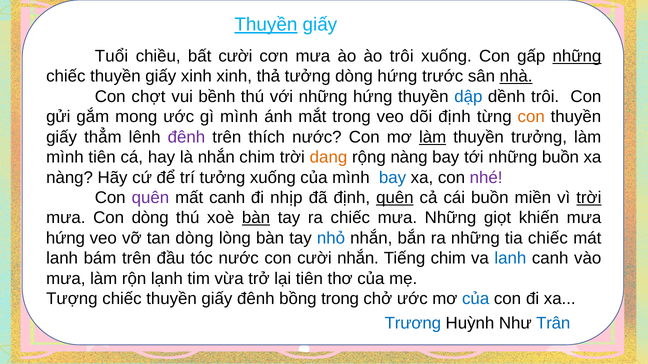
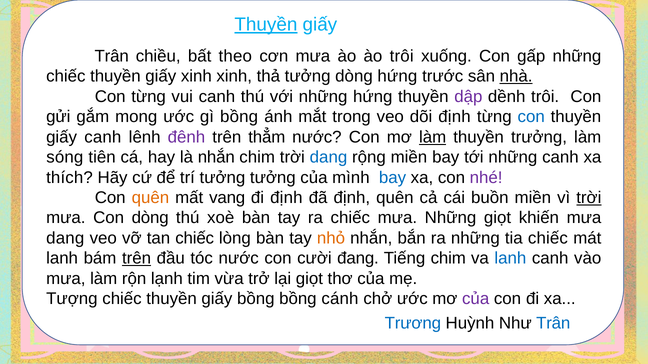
Tuổi at (112, 56): Tuổi -> Trân
bất cười: cười -> theo
những at (577, 56) underline: present -> none
Con chợt: chợt -> từng
vui bềnh: bềnh -> canh
dập colour: blue -> purple
gì mình: mình -> bồng
con at (531, 117) colour: orange -> blue
giấy thẳm: thẳm -> canh
thích: thích -> thẳm
mình at (65, 157): mình -> sóng
dang at (329, 157) colour: orange -> blue
rộng nàng: nàng -> miền
những buồn: buồn -> canh
nàng at (70, 178): nàng -> thích
tưởng xuống: xuống -> tưởng
quên at (150, 198) colour: purple -> orange
mất canh: canh -> vang
đi nhịp: nhịp -> định
quên at (395, 198) underline: present -> none
bàn at (256, 218) underline: present -> none
hứng at (65, 238): hứng -> dang
tan dòng: dòng -> chiếc
nhỏ colour: blue -> orange
trên at (137, 259) underline: none -> present
cười nhắn: nhắn -> đang
lại tiên: tiên -> giọt
giấy đênh: đênh -> bồng
bồng trong: trong -> cánh
của at (476, 299) colour: blue -> purple
